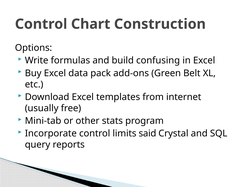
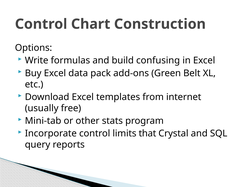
said: said -> that
